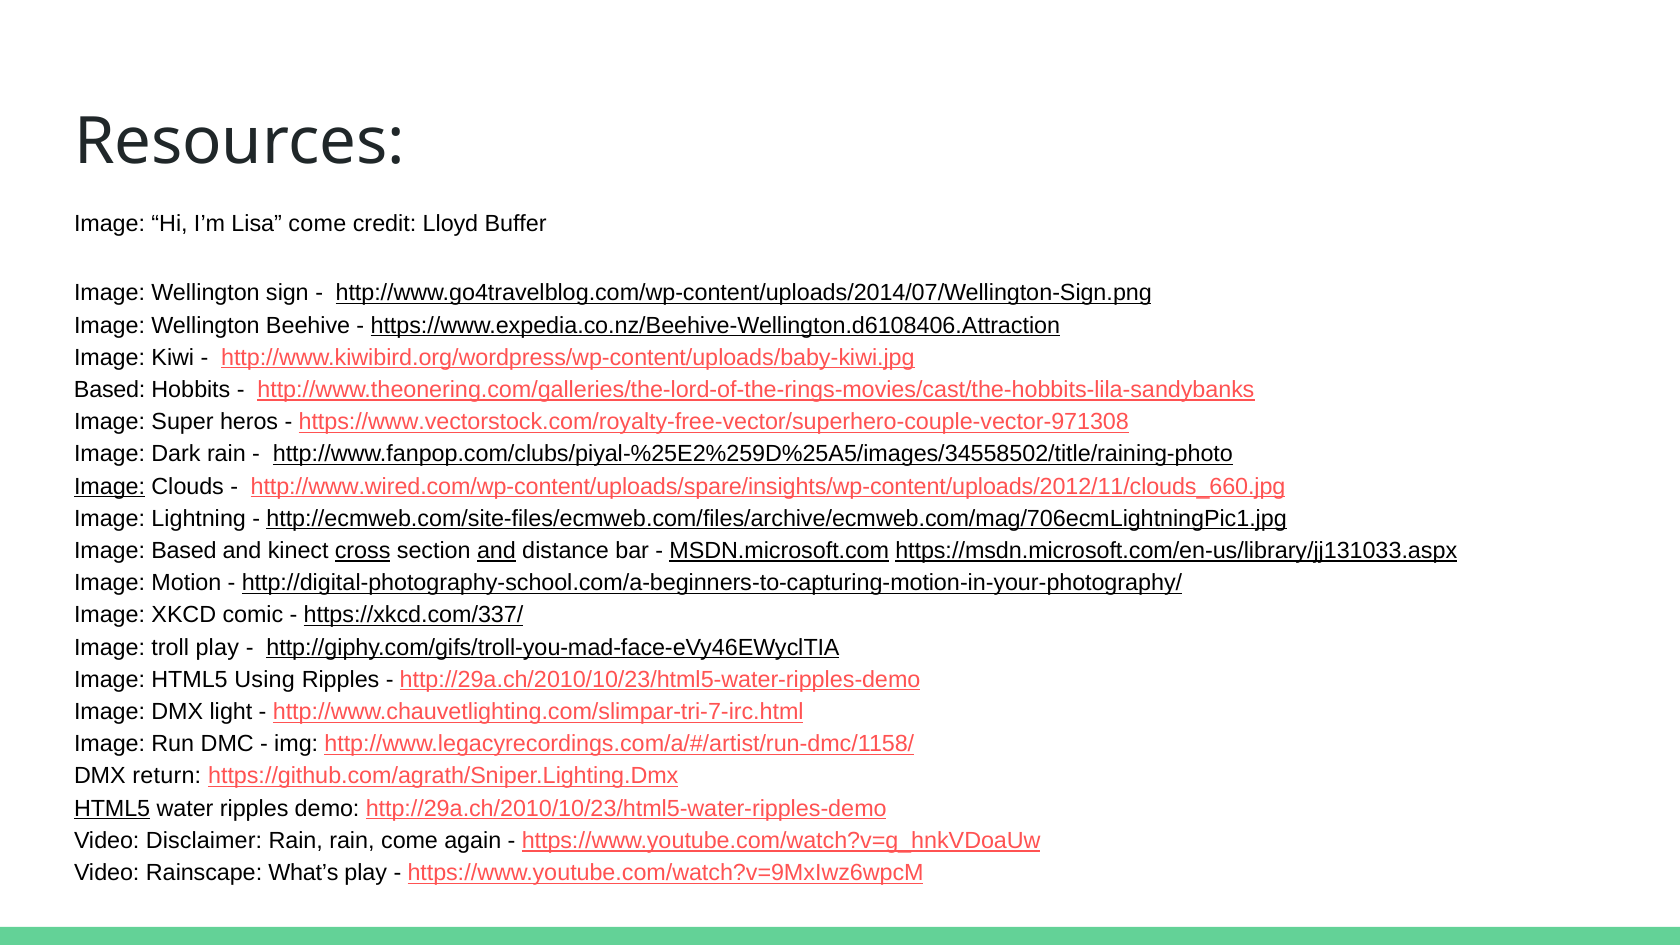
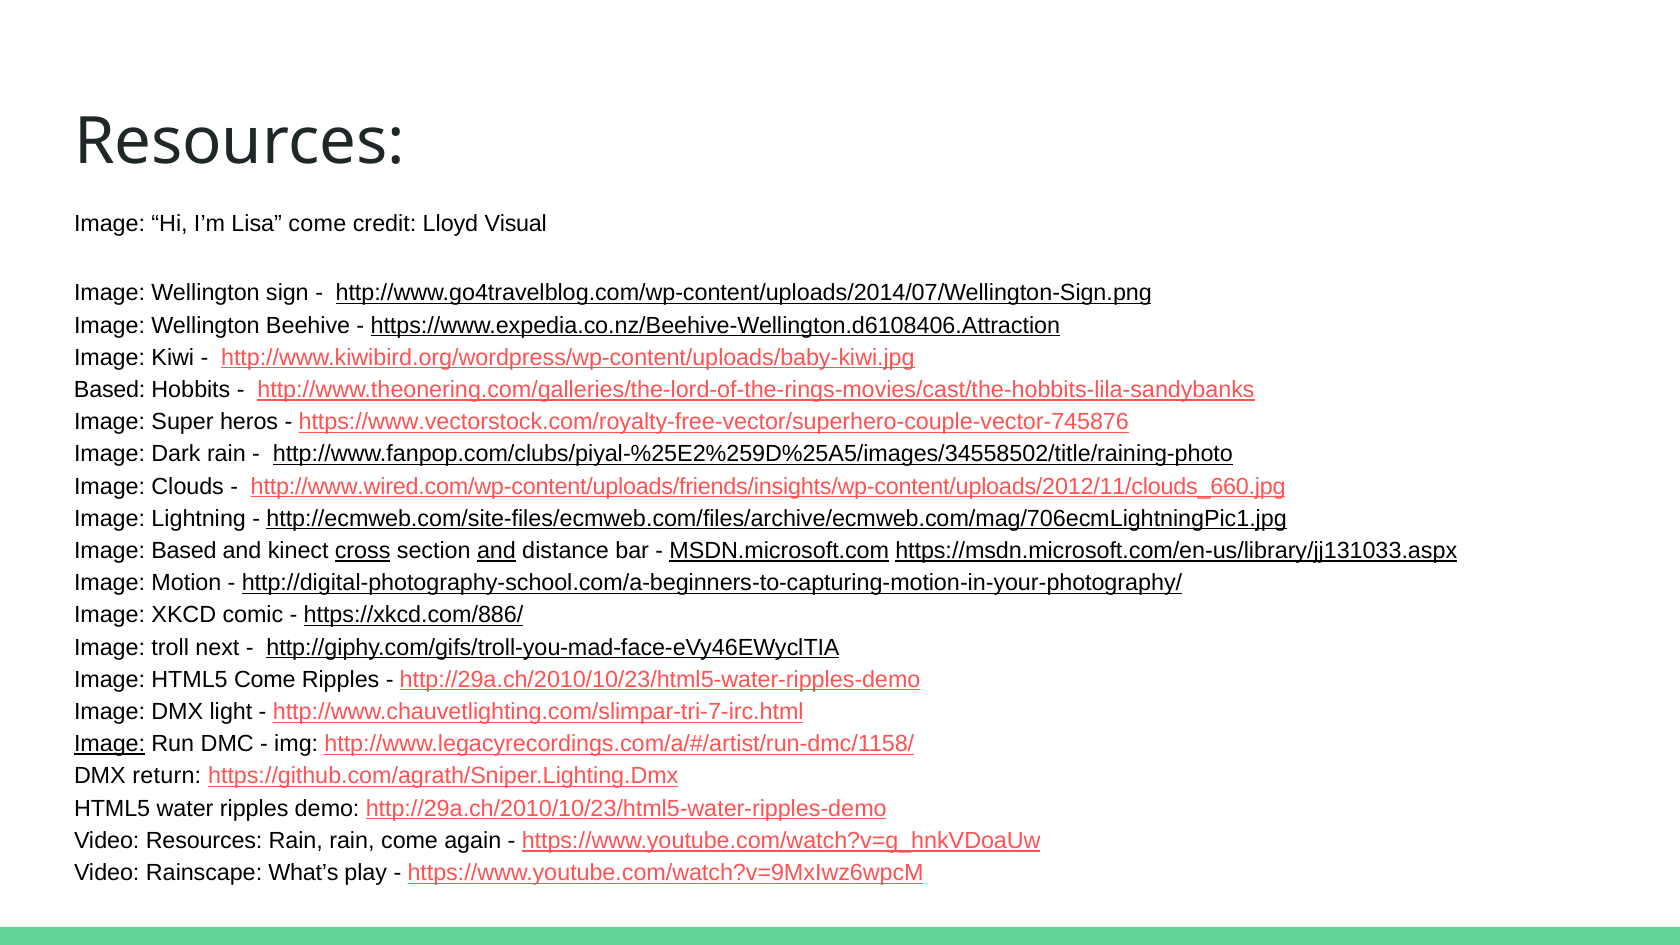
Buffer: Buffer -> Visual
https://www.vectorstock.com/royalty-free-vector/superhero-couple-vector-971308: https://www.vectorstock.com/royalty-free-vector/superhero-couple-vector-971308 -> https://www.vectorstock.com/royalty-free-vector/superhero-couple-vector-745876
Image at (110, 486) underline: present -> none
http://www.wired.com/wp-content/uploads/spare/insights/wp-content/uploads/2012/11/clouds_660.jpg: http://www.wired.com/wp-content/uploads/spare/insights/wp-content/uploads/2012/11/clouds_660.jpg -> http://www.wired.com/wp-content/uploads/friends/insights/wp-content/uploads/2012/11/clouds_660.jpg
https://xkcd.com/337/: https://xkcd.com/337/ -> https://xkcd.com/886/
troll play: play -> next
HTML5 Using: Using -> Come
Image at (110, 744) underline: none -> present
HTML5 at (112, 808) underline: present -> none
Video Disclaimer: Disclaimer -> Resources
